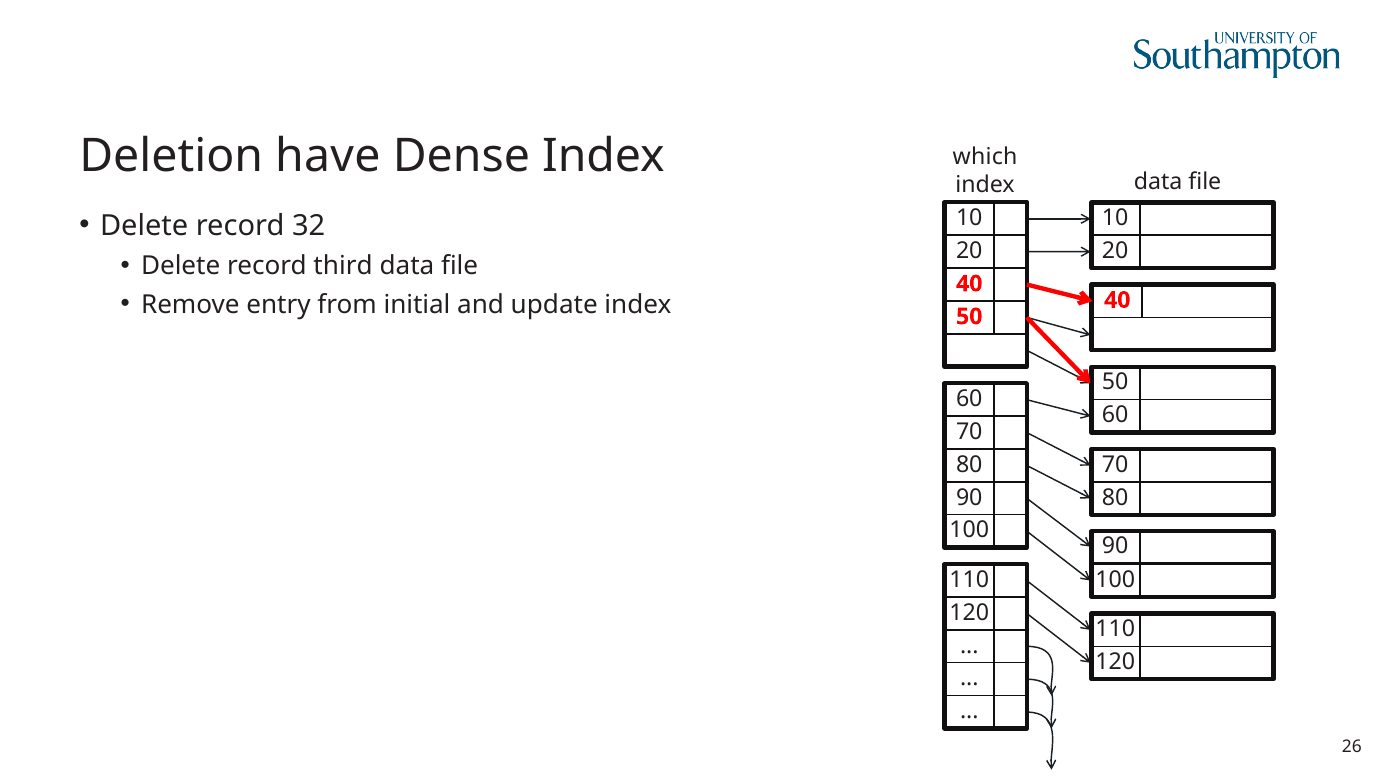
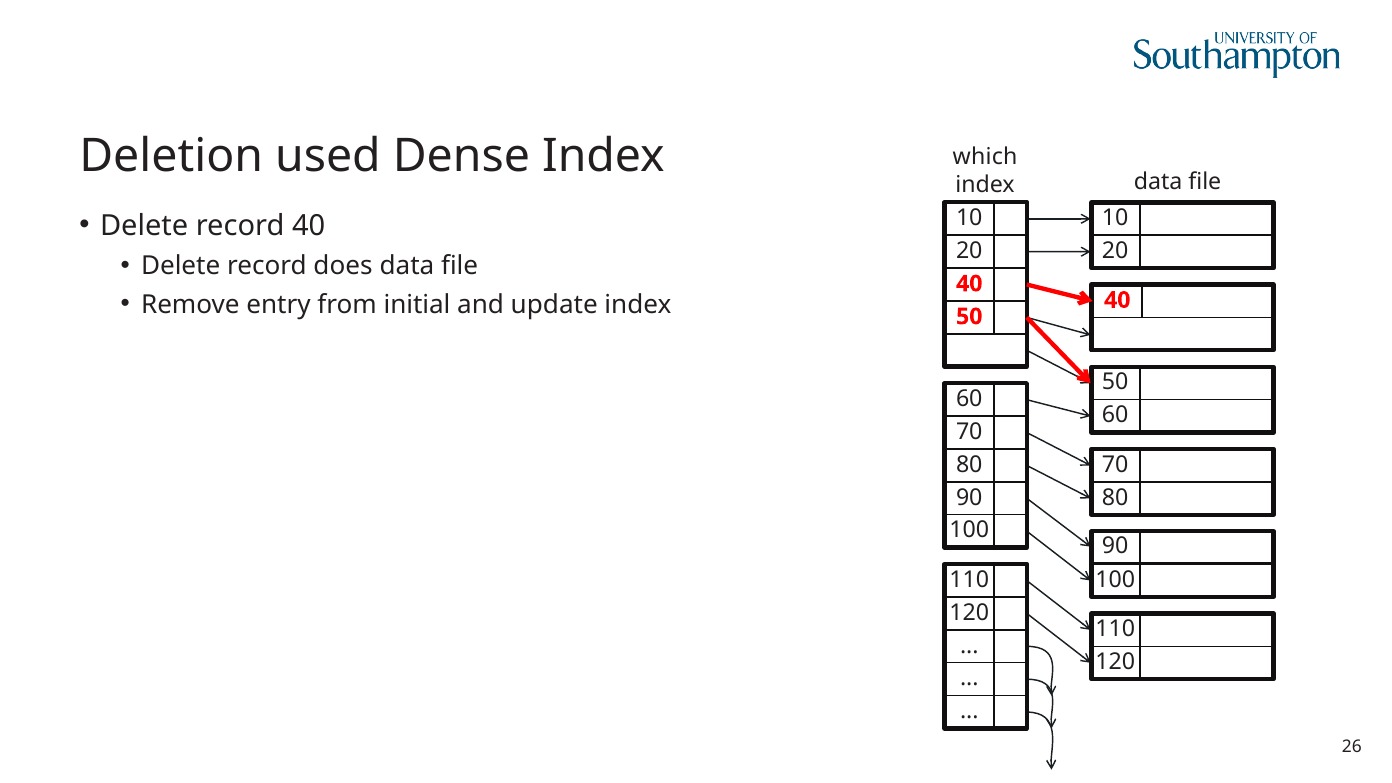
have: have -> used
record 32: 32 -> 40
third: third -> does
